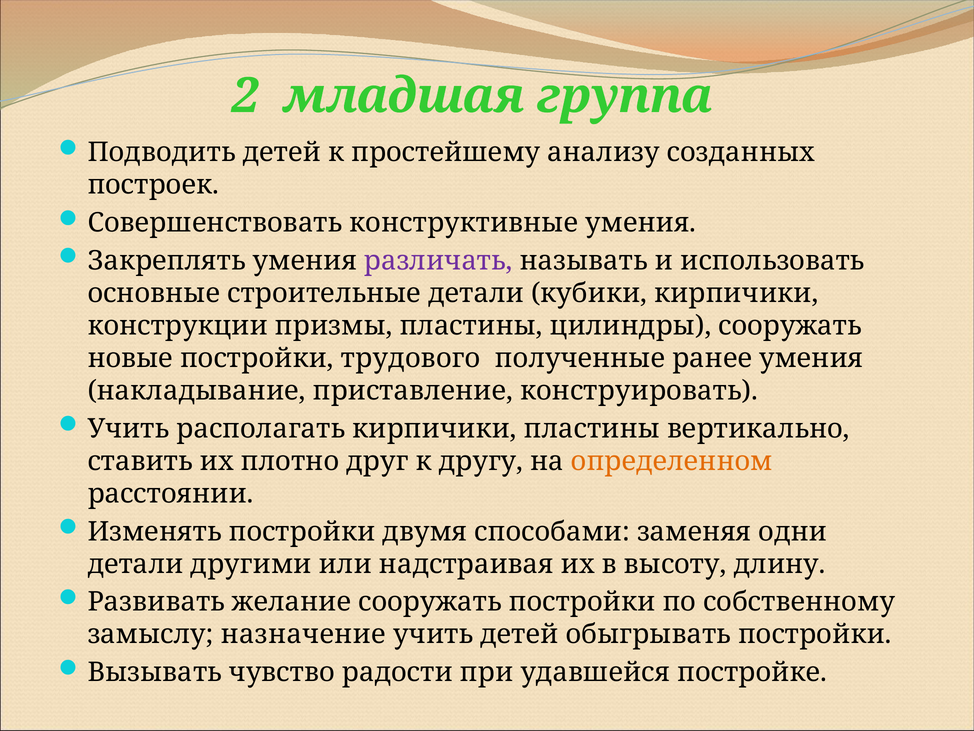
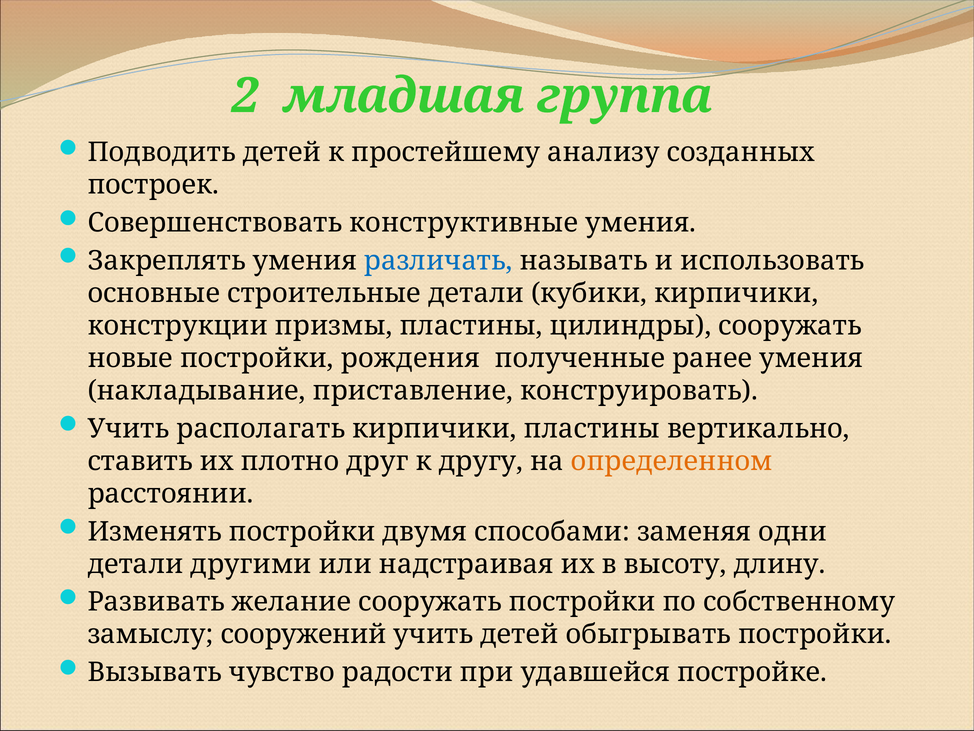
различать colour: purple -> blue
трудового: трудового -> рождения
назначение: назначение -> сооружений
